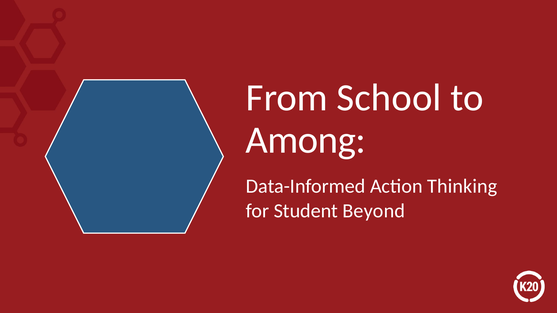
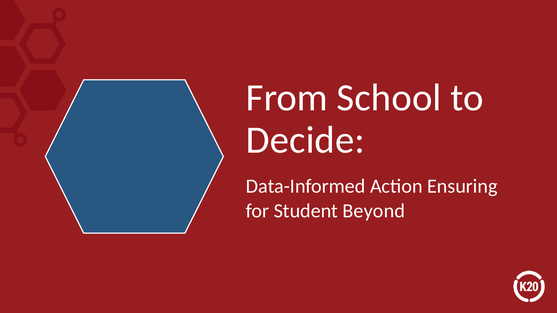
Among: Among -> Decide
Thinking: Thinking -> Ensuring
